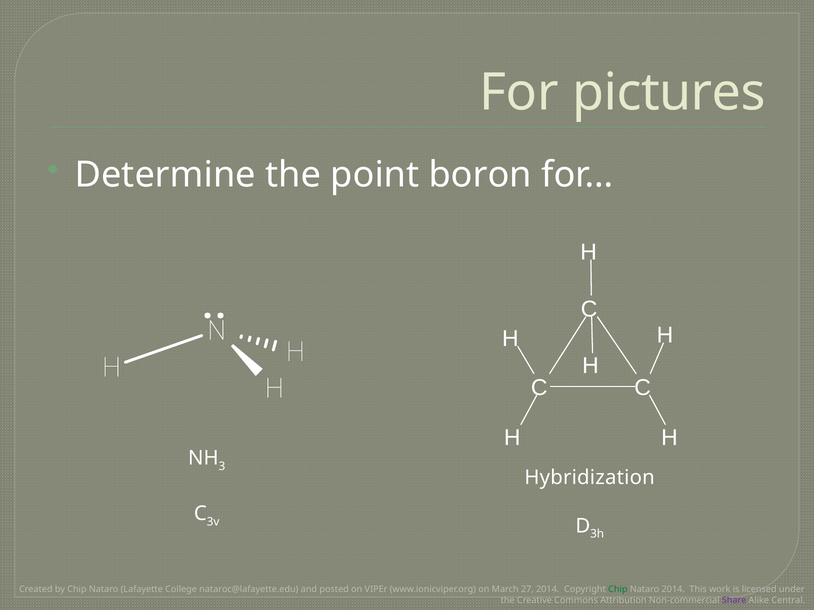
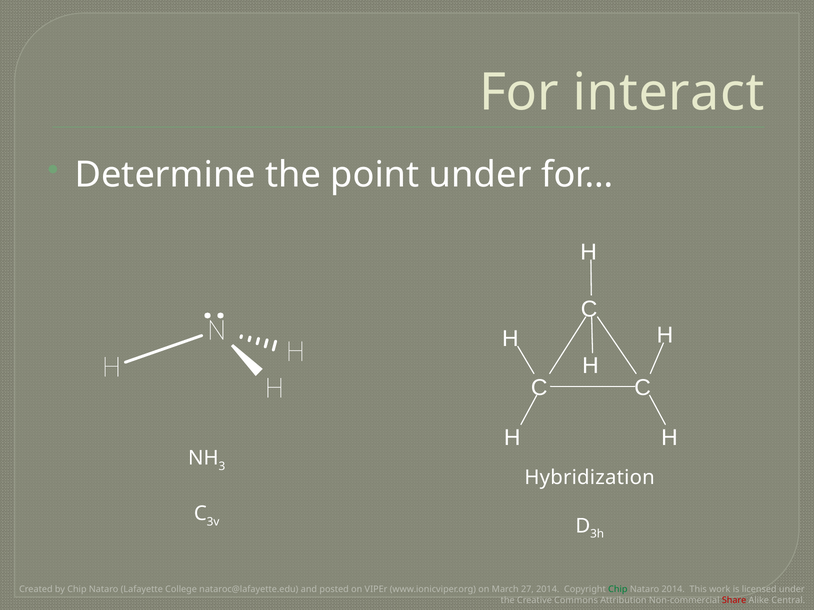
pictures: pictures -> interact
point boron: boron -> under
Share colour: purple -> red
